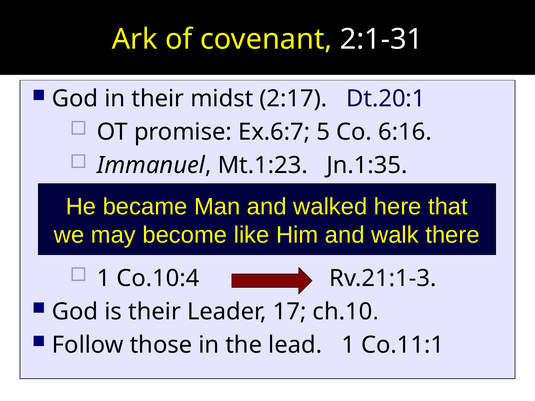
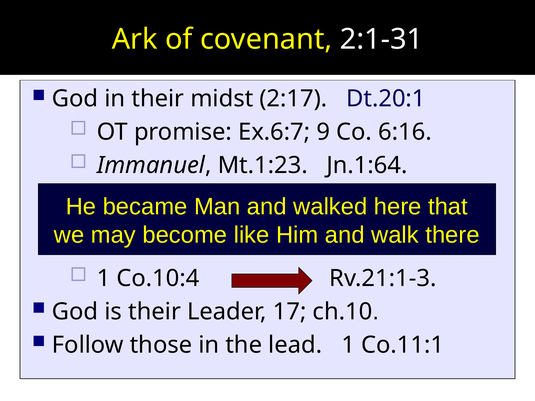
5: 5 -> 9
Jn.1:35: Jn.1:35 -> Jn.1:64
